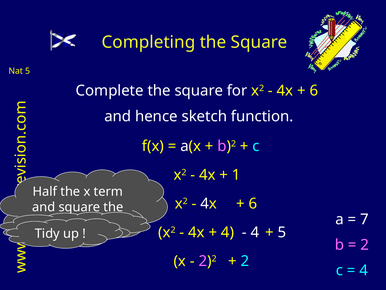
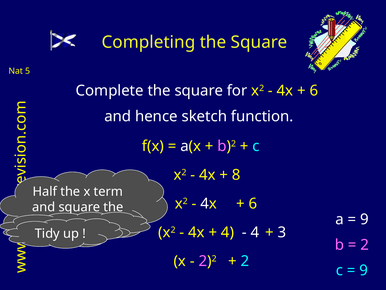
1: 1 -> 8
7 at (364, 219): 7 -> 9
5 at (282, 232): 5 -> 3
4 at (364, 270): 4 -> 9
